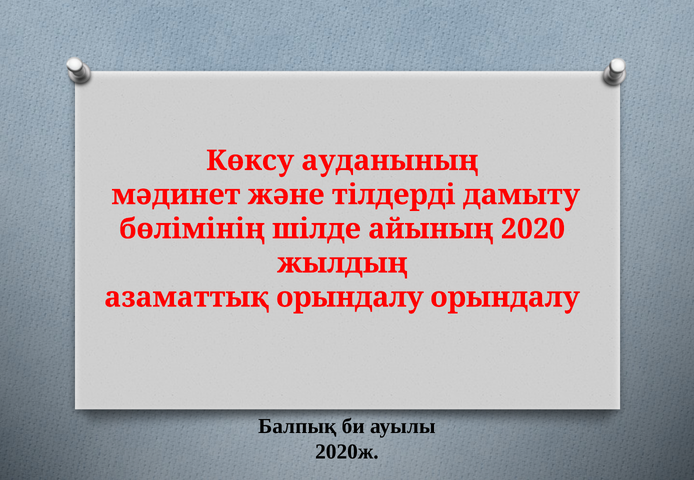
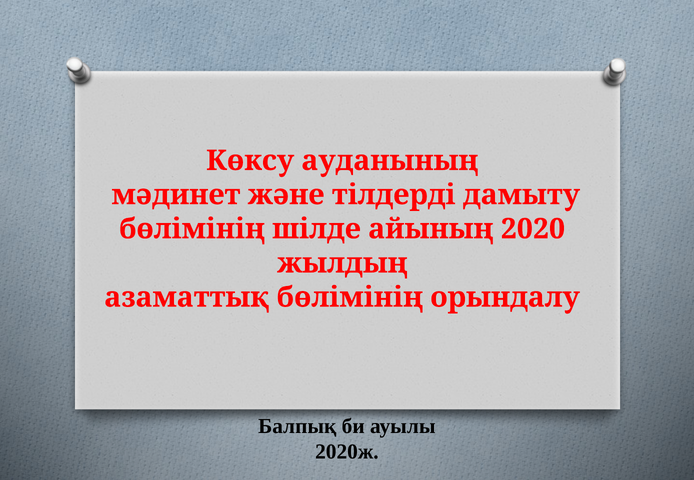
азаматтық орындалу: орындалу -> бөлімінің
